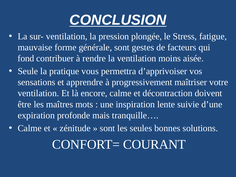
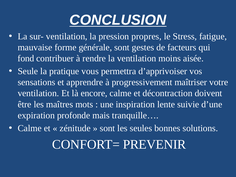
plongée: plongée -> propres
COURANT: COURANT -> PREVENIR
